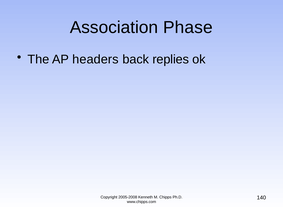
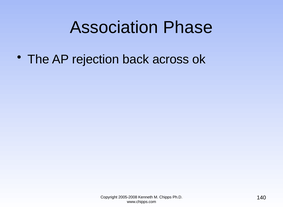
headers: headers -> rejection
replies: replies -> across
